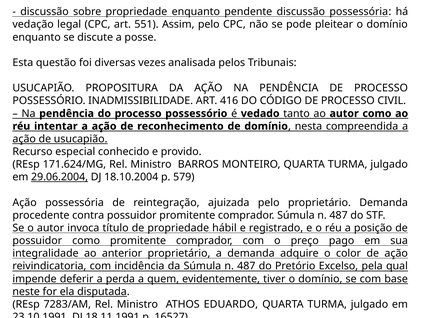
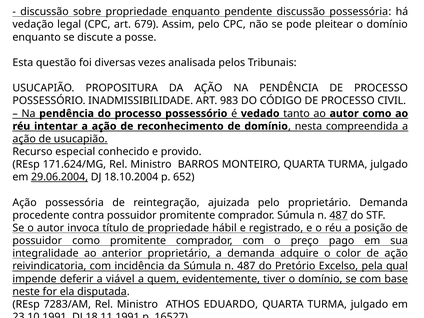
551: 551 -> 679
416: 416 -> 983
579: 579 -> 652
487 at (339, 215) underline: none -> present
perda: perda -> viável
